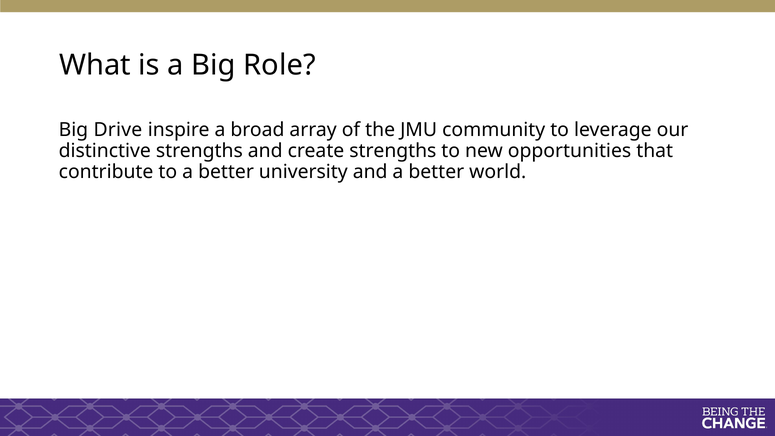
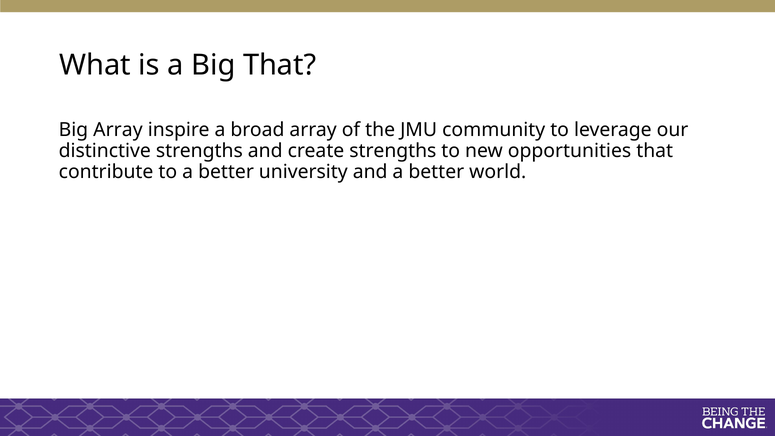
Big Role: Role -> That
Big Drive: Drive -> Array
